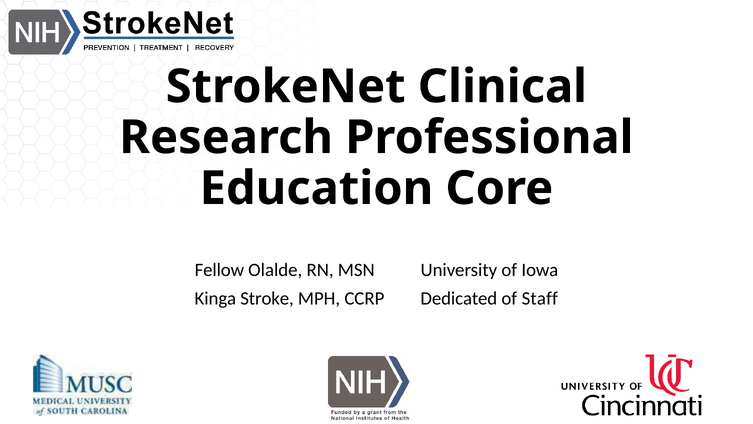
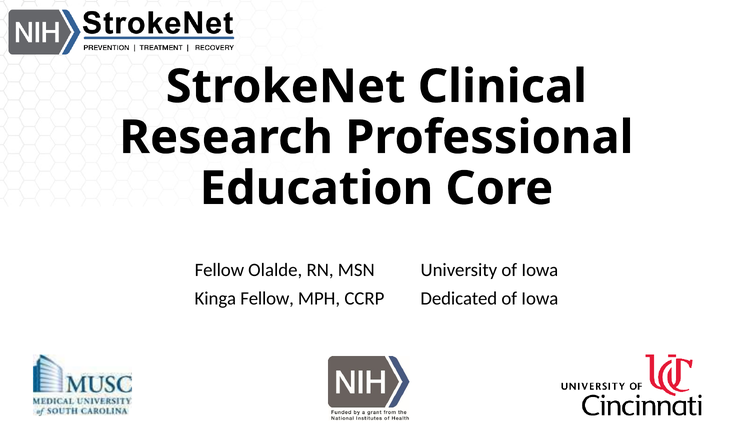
Kinga Stroke: Stroke -> Fellow
Staff at (540, 298): Staff -> Iowa
